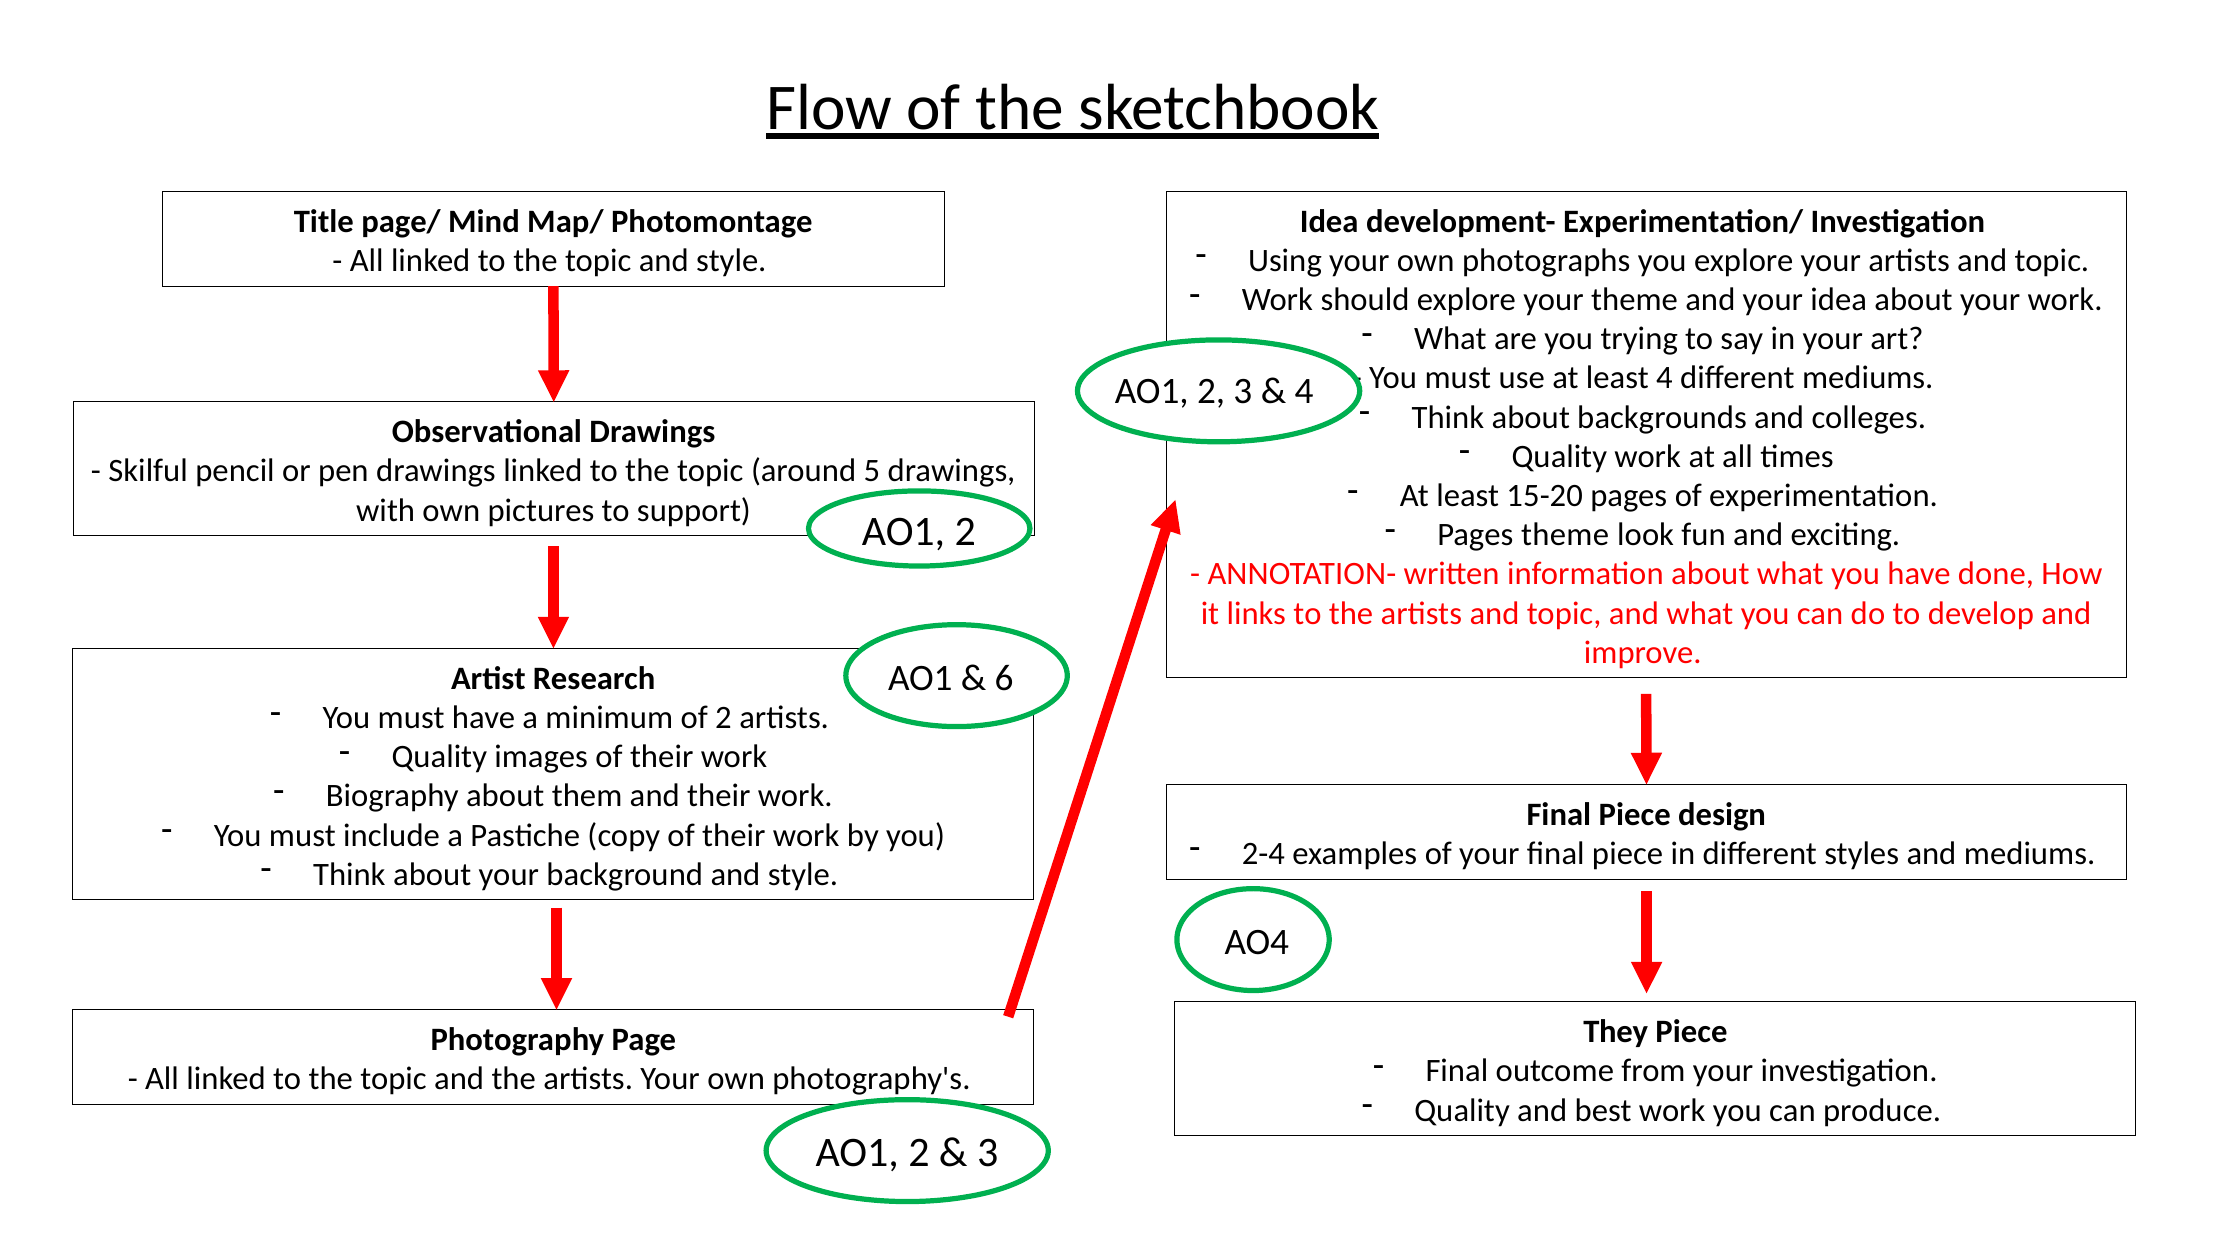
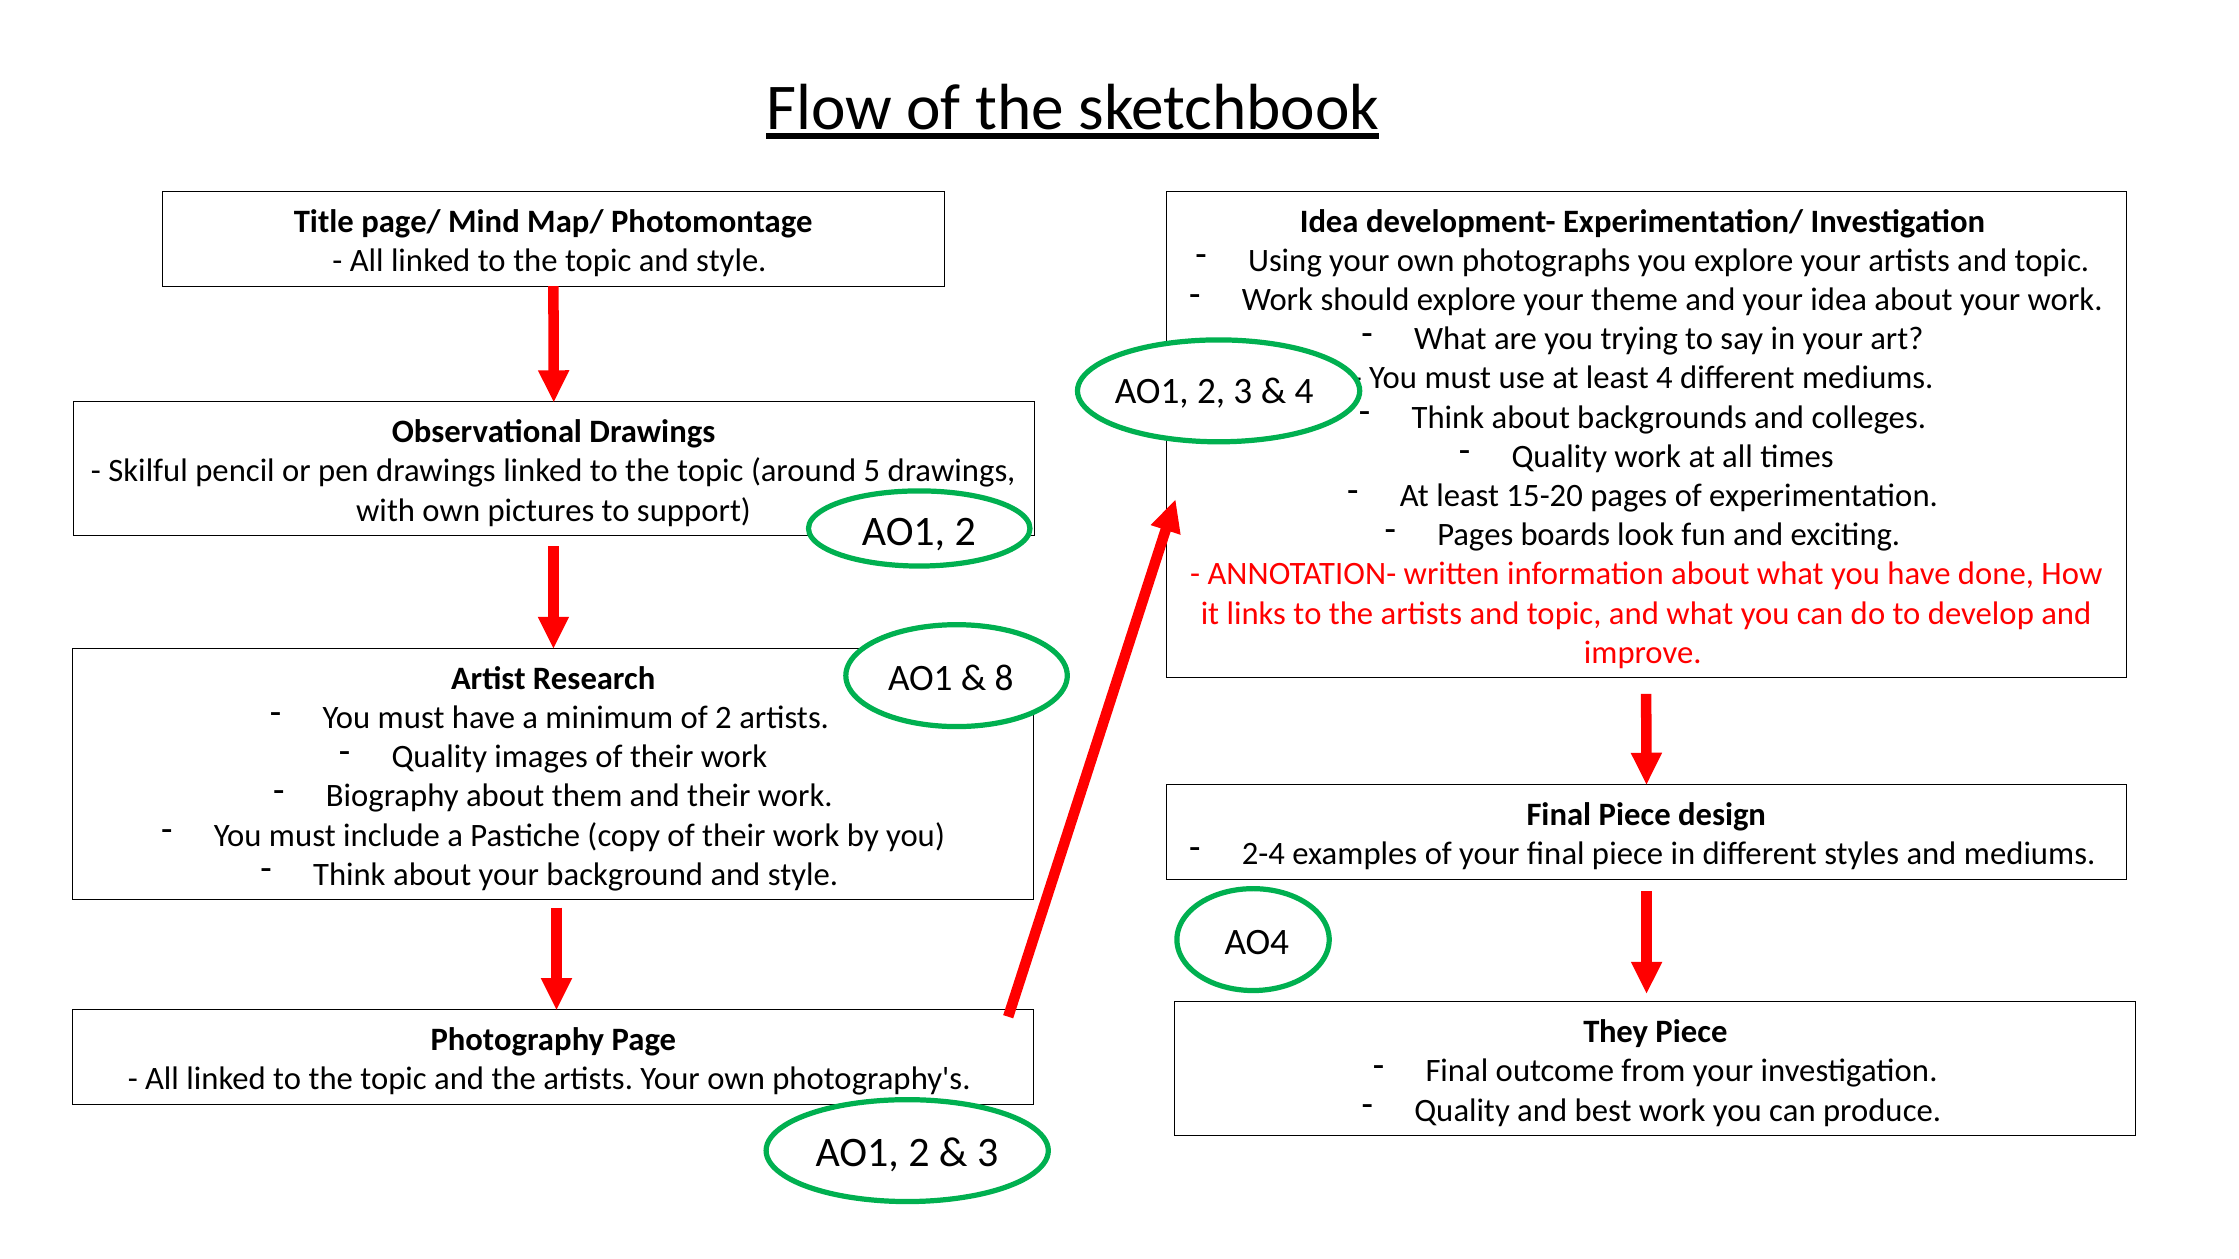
Pages theme: theme -> boards
6: 6 -> 8
